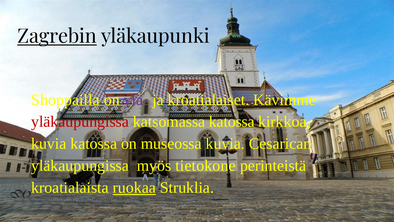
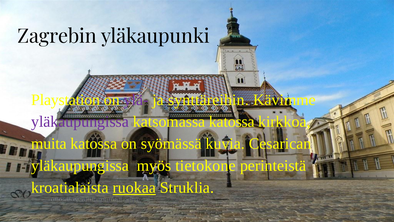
Zagrebin underline: present -> none
Shoppailla: Shoppailla -> Playstation
kroatialaiset: kroatialaiset -> synttäreihin
yläkaupungissa at (80, 122) colour: red -> purple
kuvia at (49, 143): kuvia -> muita
museossa: museossa -> syömässä
